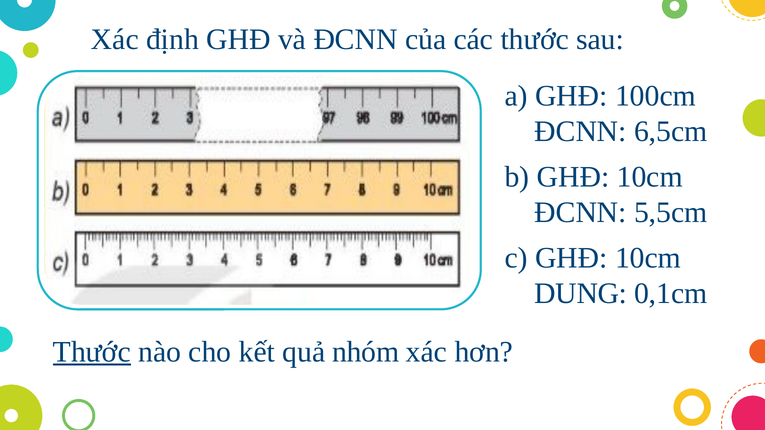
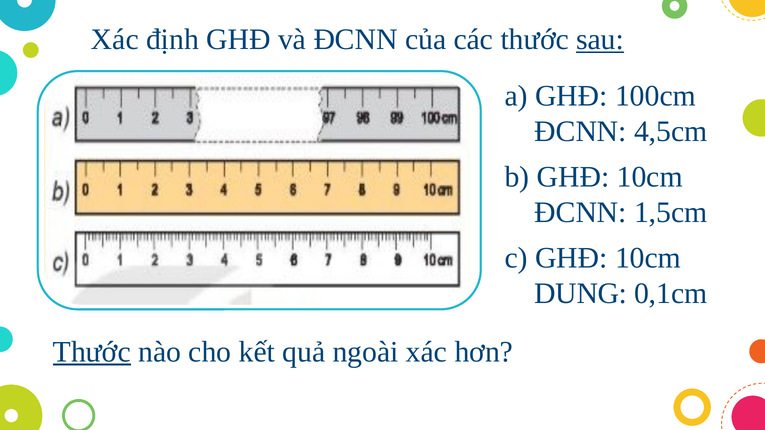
sau underline: none -> present
6,5cm: 6,5cm -> 4,5cm
5,5cm: 5,5cm -> 1,5cm
nhóm: nhóm -> ngoài
